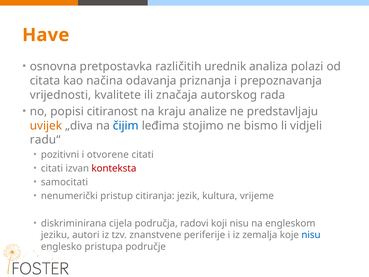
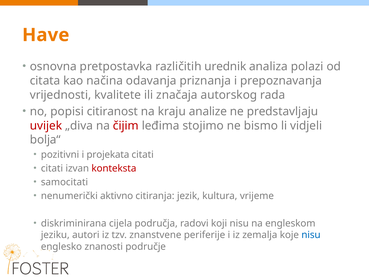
uvijek colour: orange -> red
čijim colour: blue -> red
radu“: radu“ -> bolja“
otvorene: otvorene -> projekata
pristup: pristup -> aktivno
pristupa: pristupa -> znanosti
